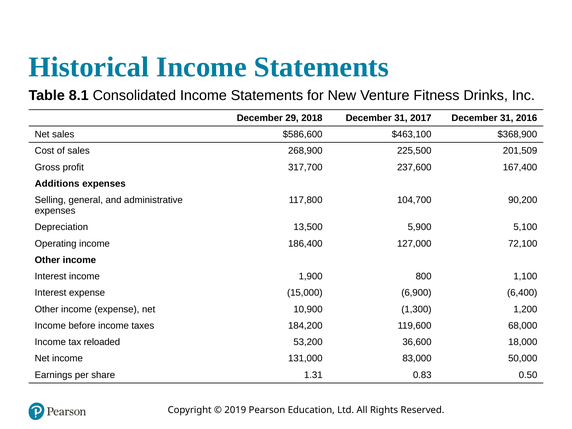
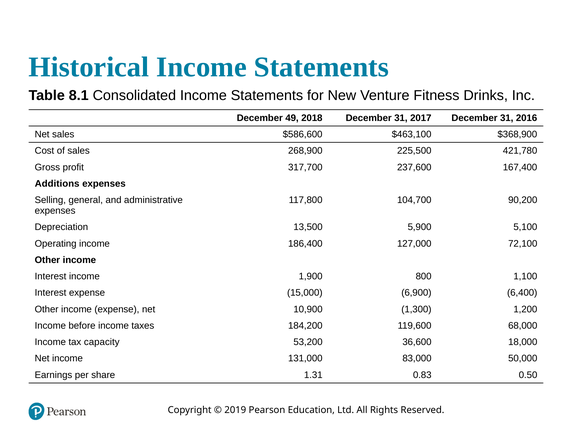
29: 29 -> 49
201,509: 201,509 -> 421,780
reloaded: reloaded -> capacity
